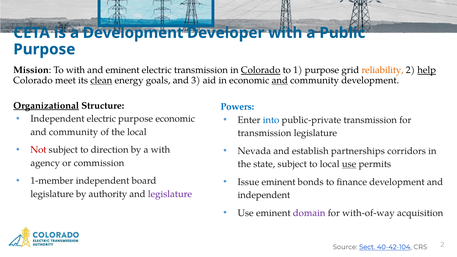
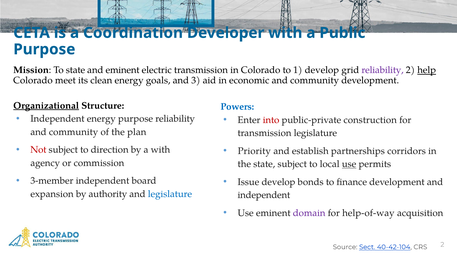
a Development: Development -> Coordination
To with: with -> state
Colorado at (261, 70) underline: present -> none
1 purpose: purpose -> develop
reliability at (383, 70) colour: orange -> purple
clean underline: present -> none
and at (280, 80) underline: present -> none
Independent electric: electric -> energy
purpose economic: economic -> reliability
into colour: blue -> red
public-private transmission: transmission -> construction
the local: local -> plan
Nevada: Nevada -> Priority
1-member: 1-member -> 3-member
Issue eminent: eminent -> develop
legislature at (52, 194): legislature -> expansion
legislature at (170, 194) colour: purple -> blue
with-of-way: with-of-way -> help-of-way
